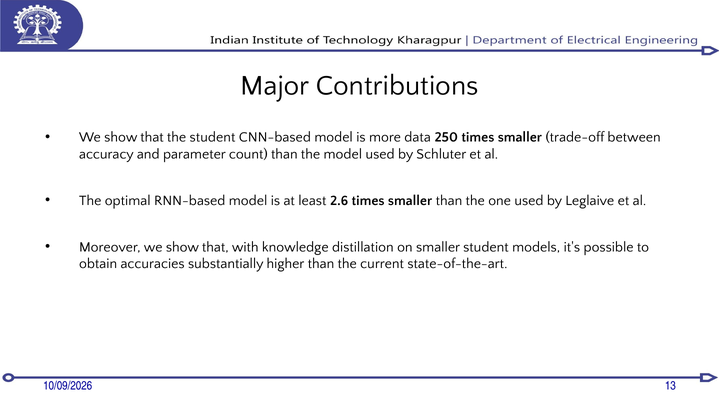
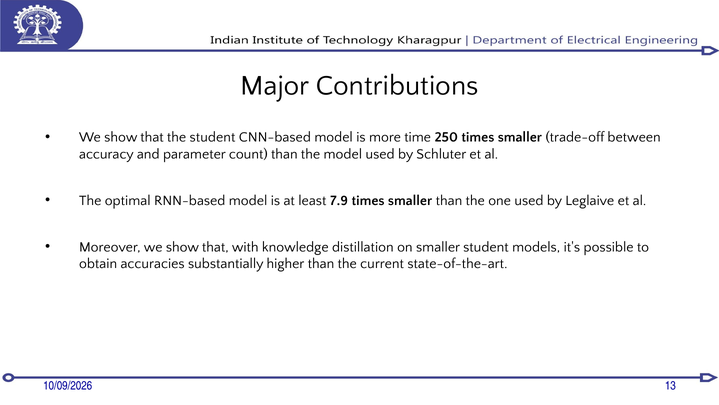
data: data -> time
2.6: 2.6 -> 7.9
